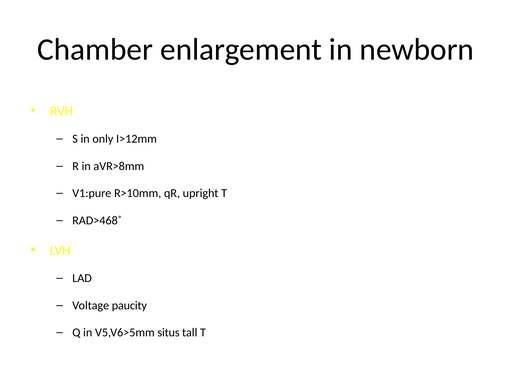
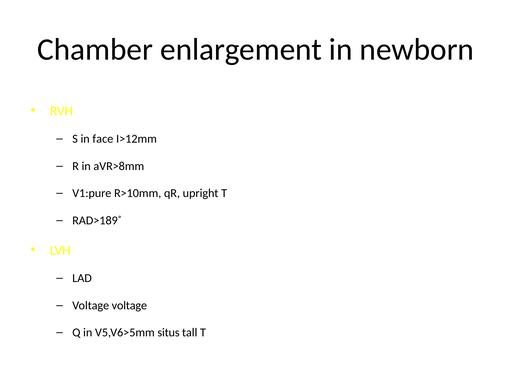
only: only -> face
RAD>468˚: RAD>468˚ -> RAD>189˚
Voltage paucity: paucity -> voltage
